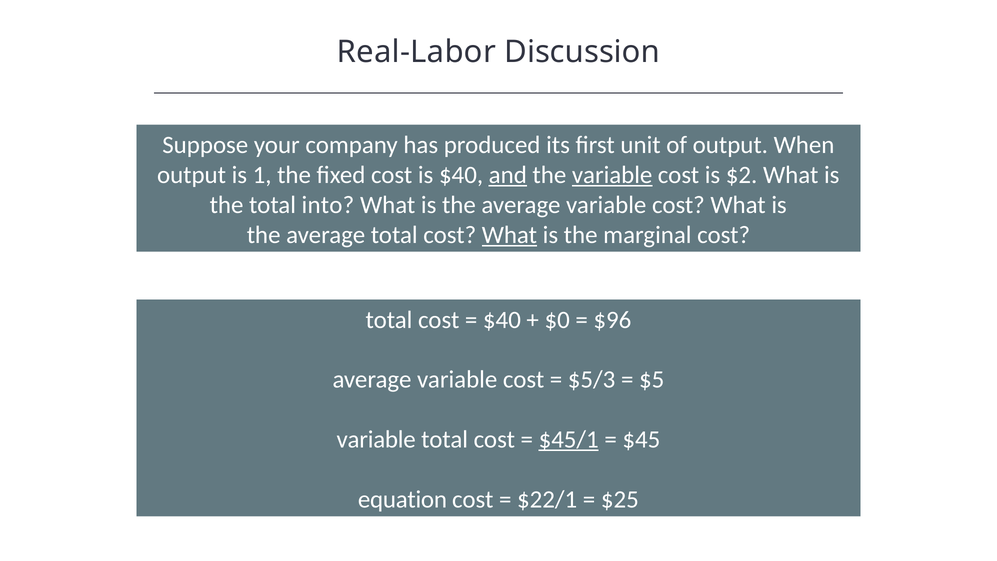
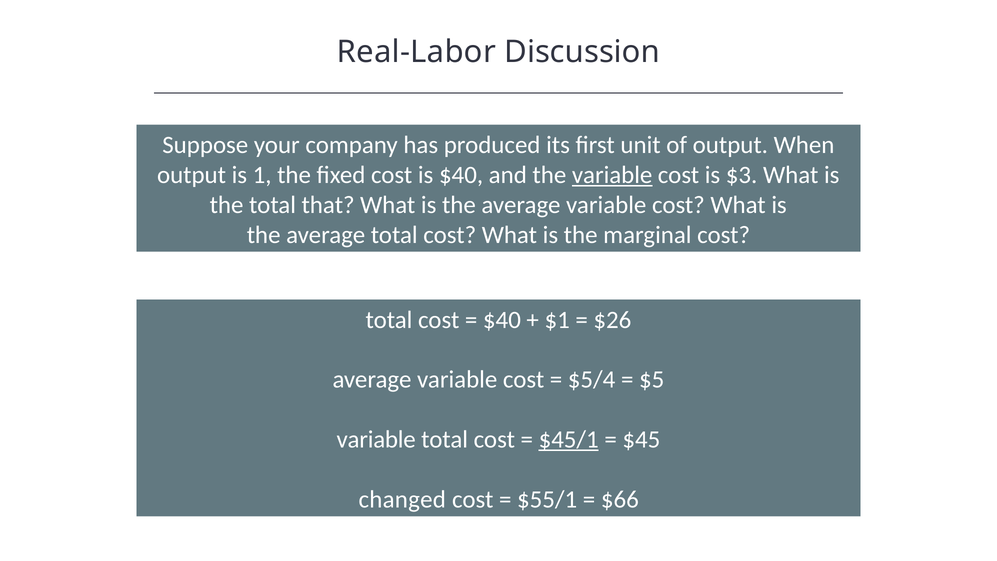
and underline: present -> none
$2: $2 -> $3
into: into -> that
What at (509, 235) underline: present -> none
$0: $0 -> $1
$96: $96 -> $26
$5/3: $5/3 -> $5/4
equation: equation -> changed
$22/1: $22/1 -> $55/1
$25: $25 -> $66
